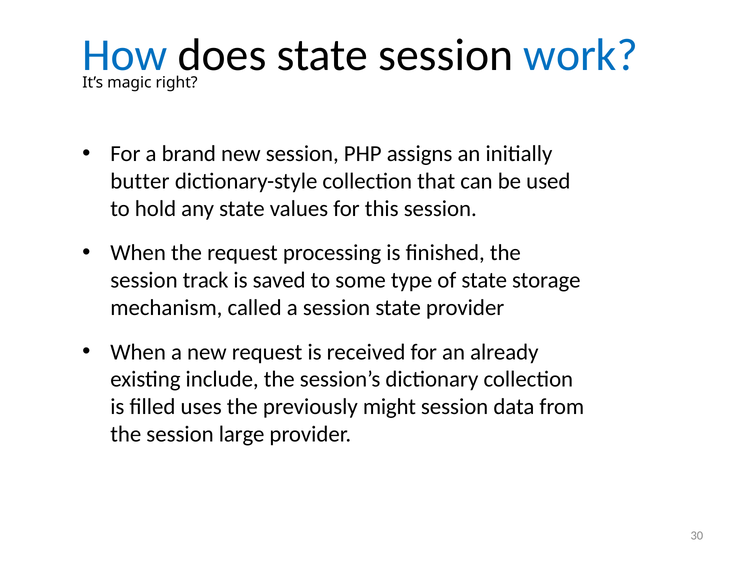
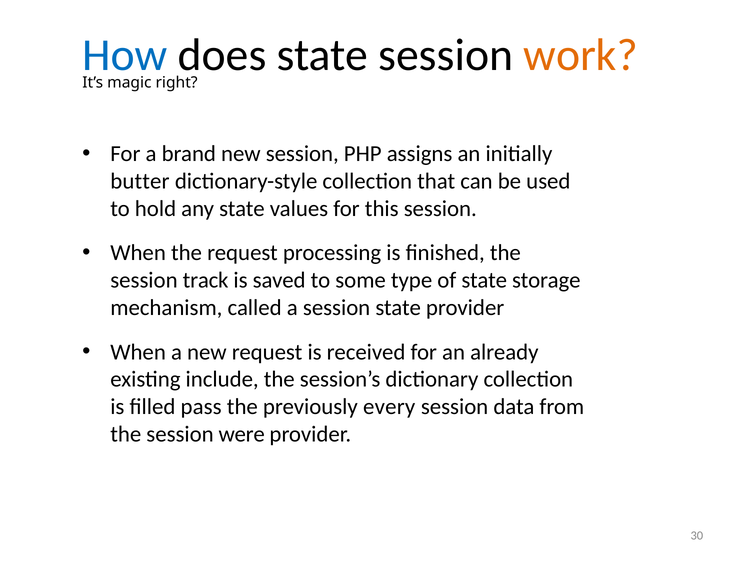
work colour: blue -> orange
uses: uses -> pass
might: might -> every
large: large -> were
